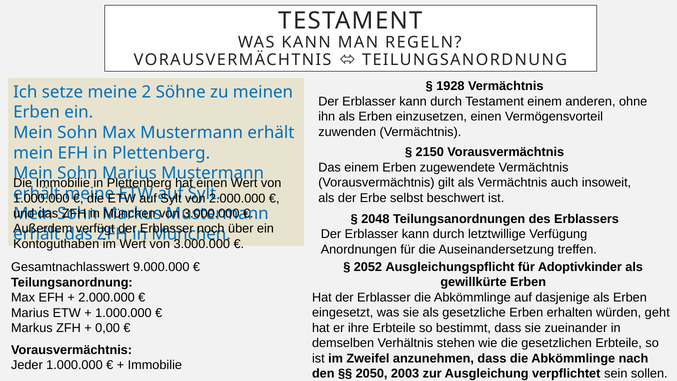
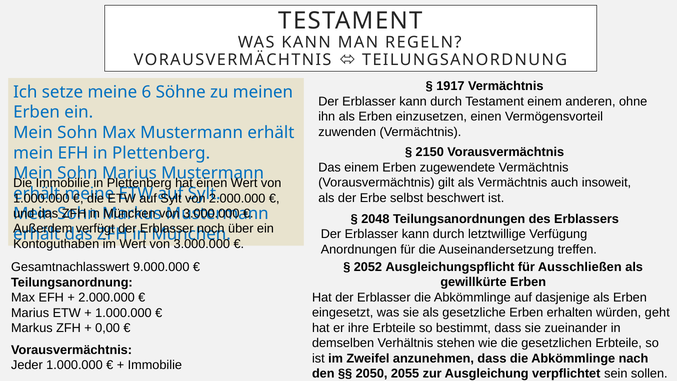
1928: 1928 -> 1917
2: 2 -> 6
Adoptivkinder: Adoptivkinder -> Ausschließen
2003: 2003 -> 2055
